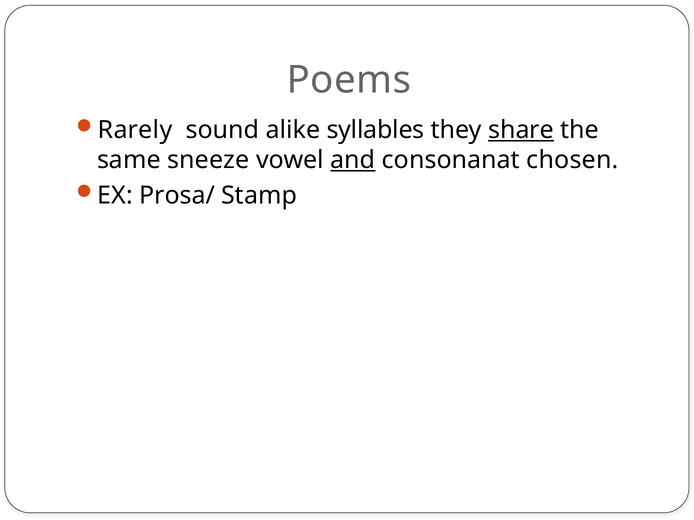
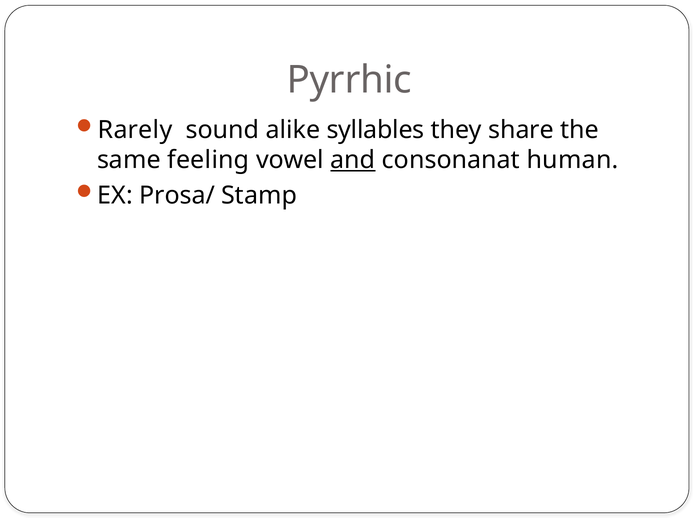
Poems: Poems -> Pyrrhic
share underline: present -> none
sneeze: sneeze -> feeling
chosen: chosen -> human
